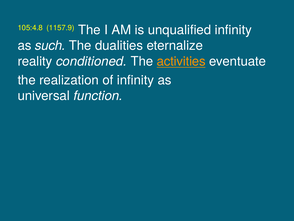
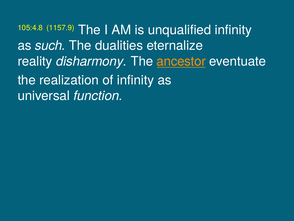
conditioned: conditioned -> disharmony
activities: activities -> ancestor
